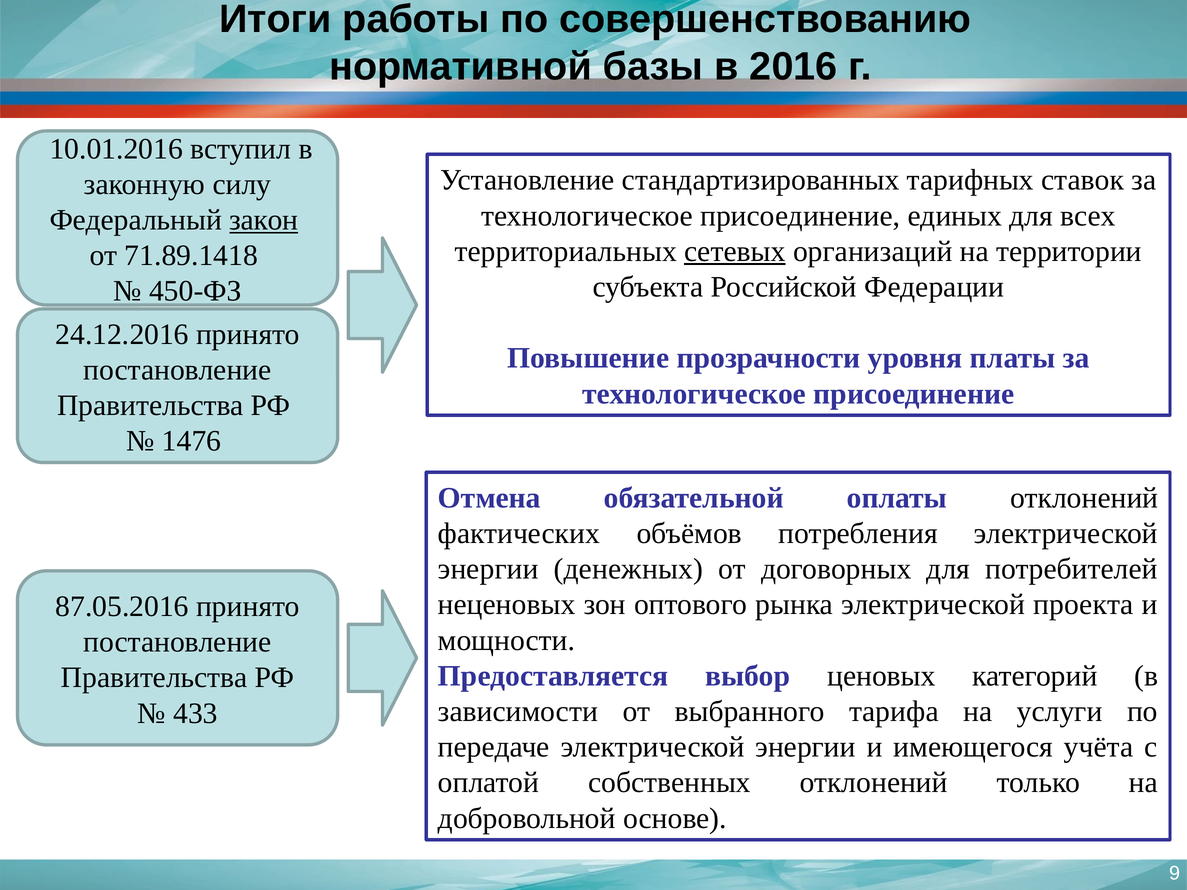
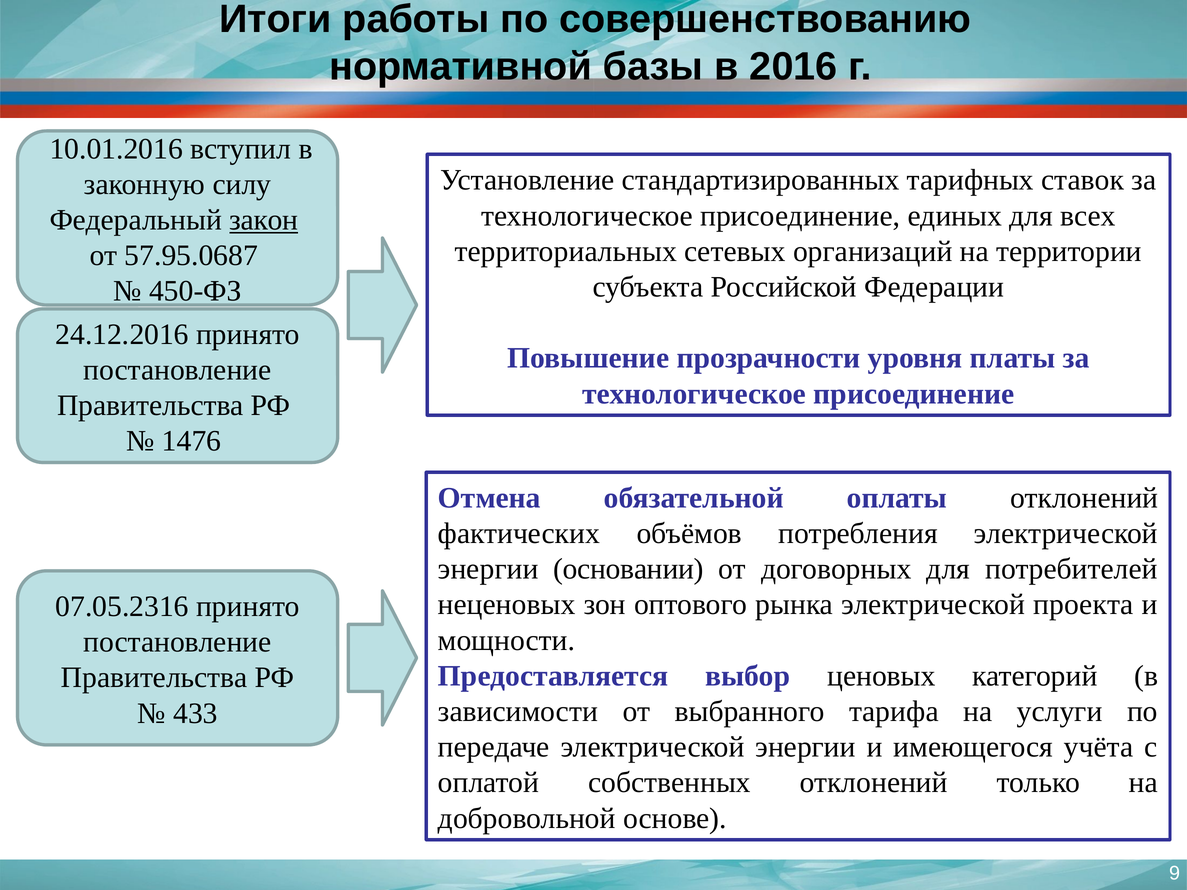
сетевых underline: present -> none
71.89.1418: 71.89.1418 -> 57.95.0687
денежных: денежных -> основании
87.05.2016: 87.05.2016 -> 07.05.2316
